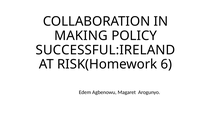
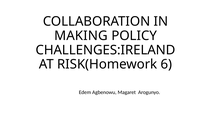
SUCCESSFUL:IRELAND: SUCCESSFUL:IRELAND -> CHALLENGES:IRELAND
